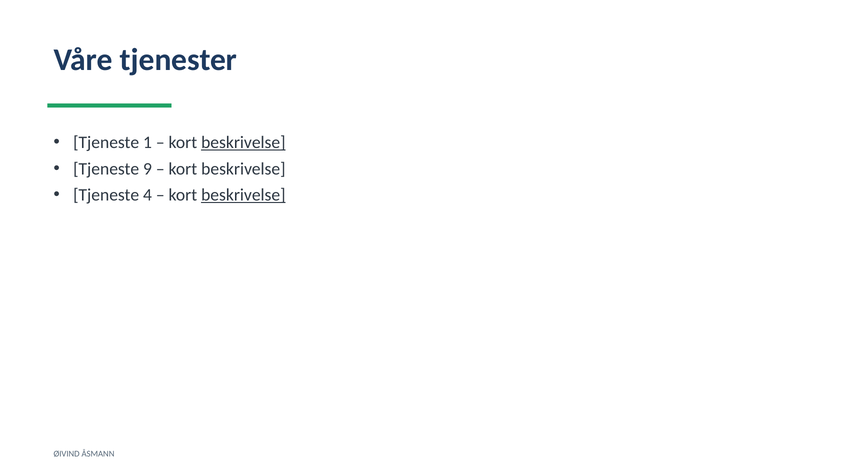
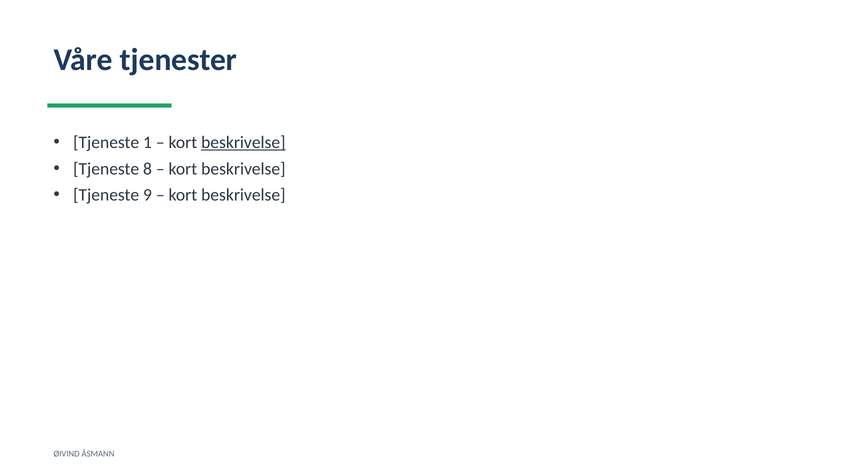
9: 9 -> 8
4: 4 -> 9
beskrivelse at (243, 195) underline: present -> none
